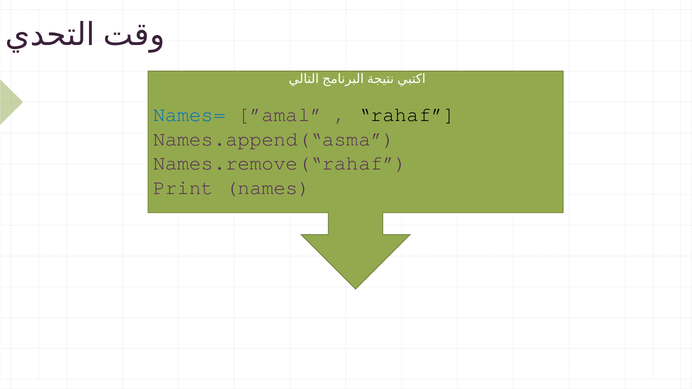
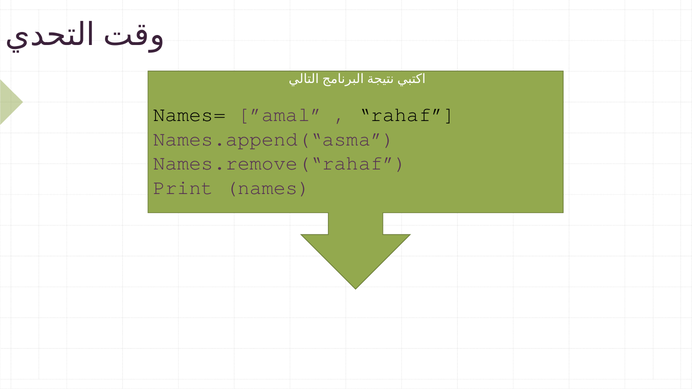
Names= colour: blue -> black
